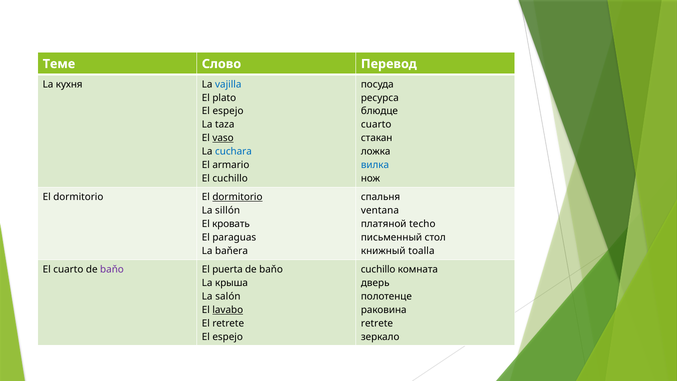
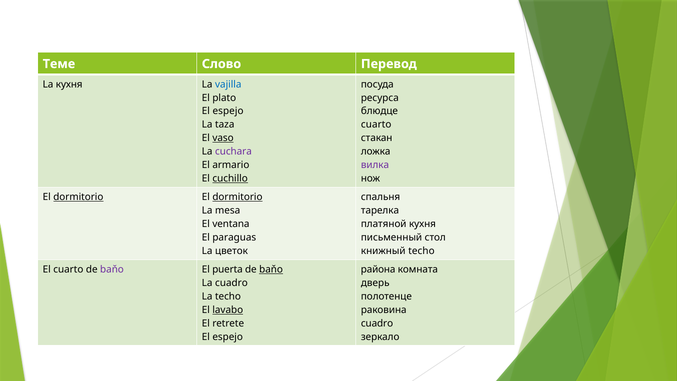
cuchara colour: blue -> purple
вилка colour: blue -> purple
cuchillo at (230, 178) underline: none -> present
dormitorio at (78, 197) underline: none -> present
sillón: sillón -> mesa
ventana: ventana -> тарелка
кровать: кровать -> ventana
платяной techo: techo -> кухня
baňera: baňera -> цветок
книжный toalla: toalla -> techo
baňo at (271, 269) underline: none -> present
cuchillo at (378, 269): cuchillo -> района
La крыша: крыша -> cuadro
La salón: salón -> techo
retrete at (377, 323): retrete -> cuadro
